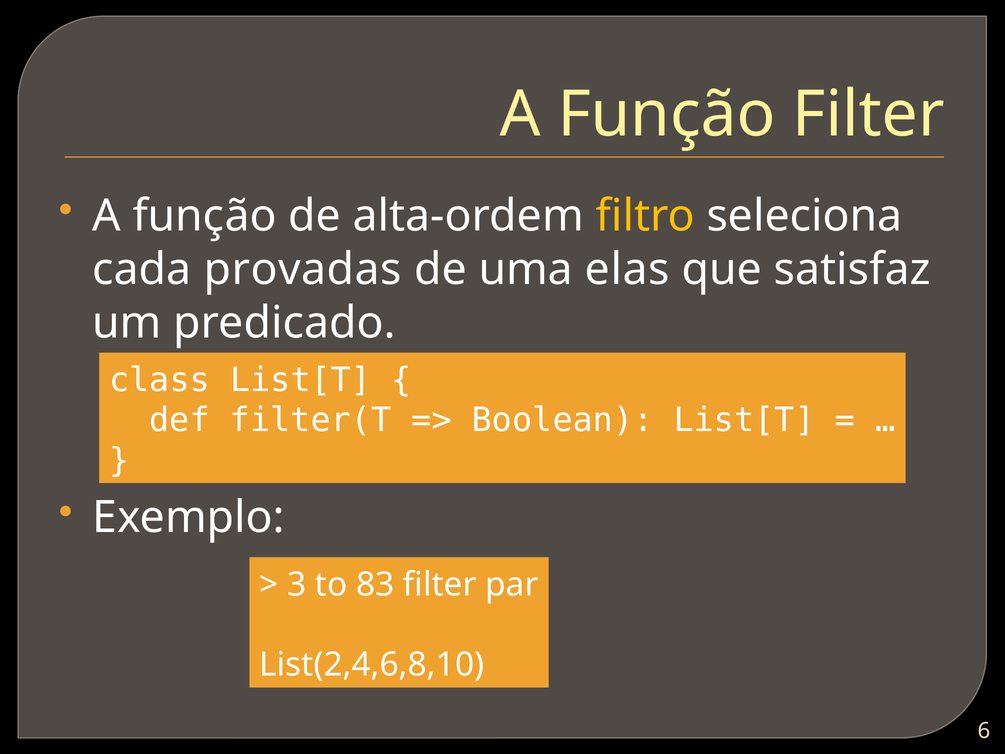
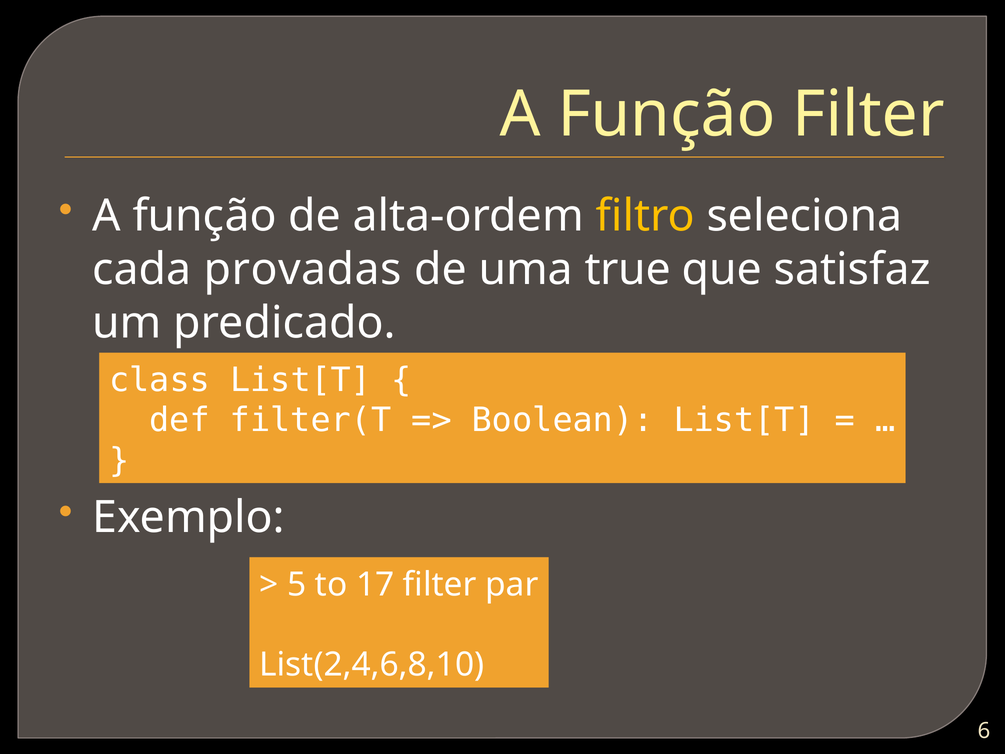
elas: elas -> true
3: 3 -> 5
83: 83 -> 17
